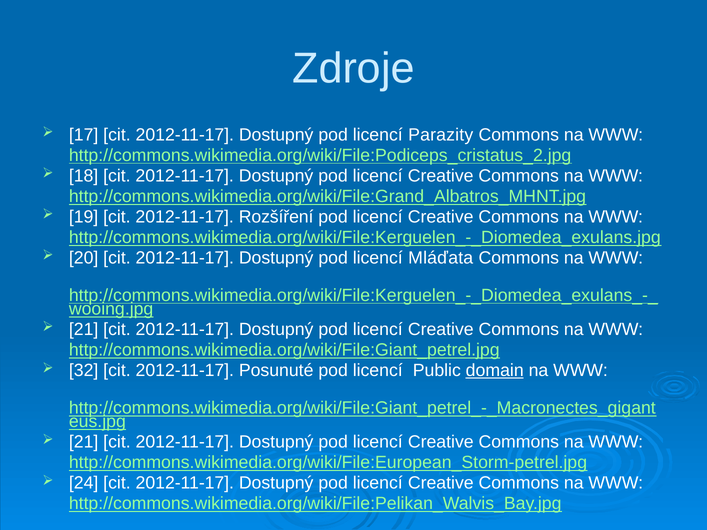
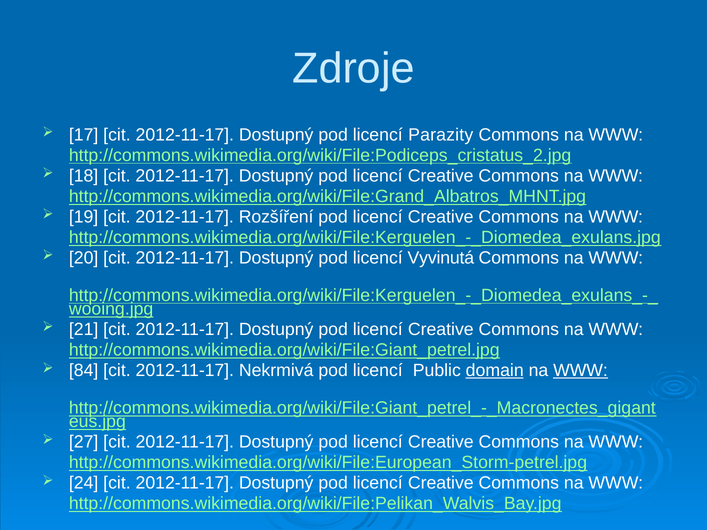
Mláďata: Mláďata -> Vyvinutá
32: 32 -> 84
Posunuté: Posunuté -> Nekrmivá
WWW at (581, 371) underline: none -> present
21 at (84, 442): 21 -> 27
